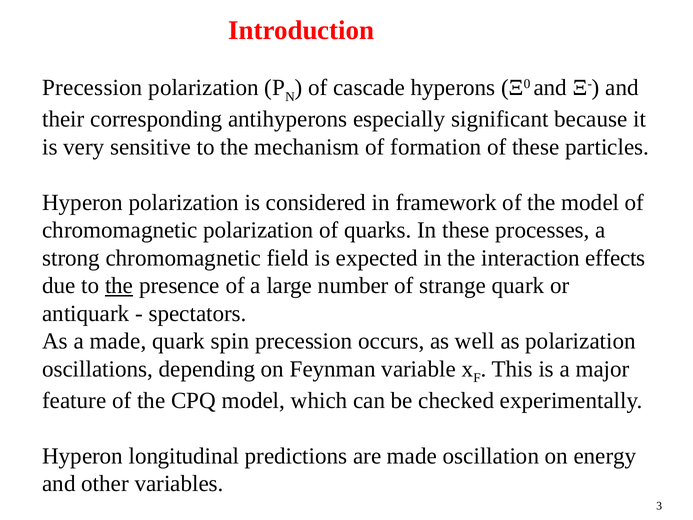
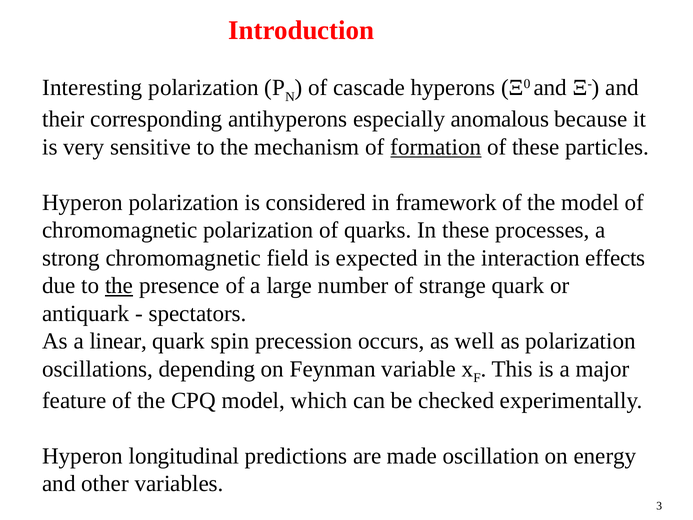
Precession at (92, 88): Precession -> Interesting
significant: significant -> anomalous
formation underline: none -> present
a made: made -> linear
